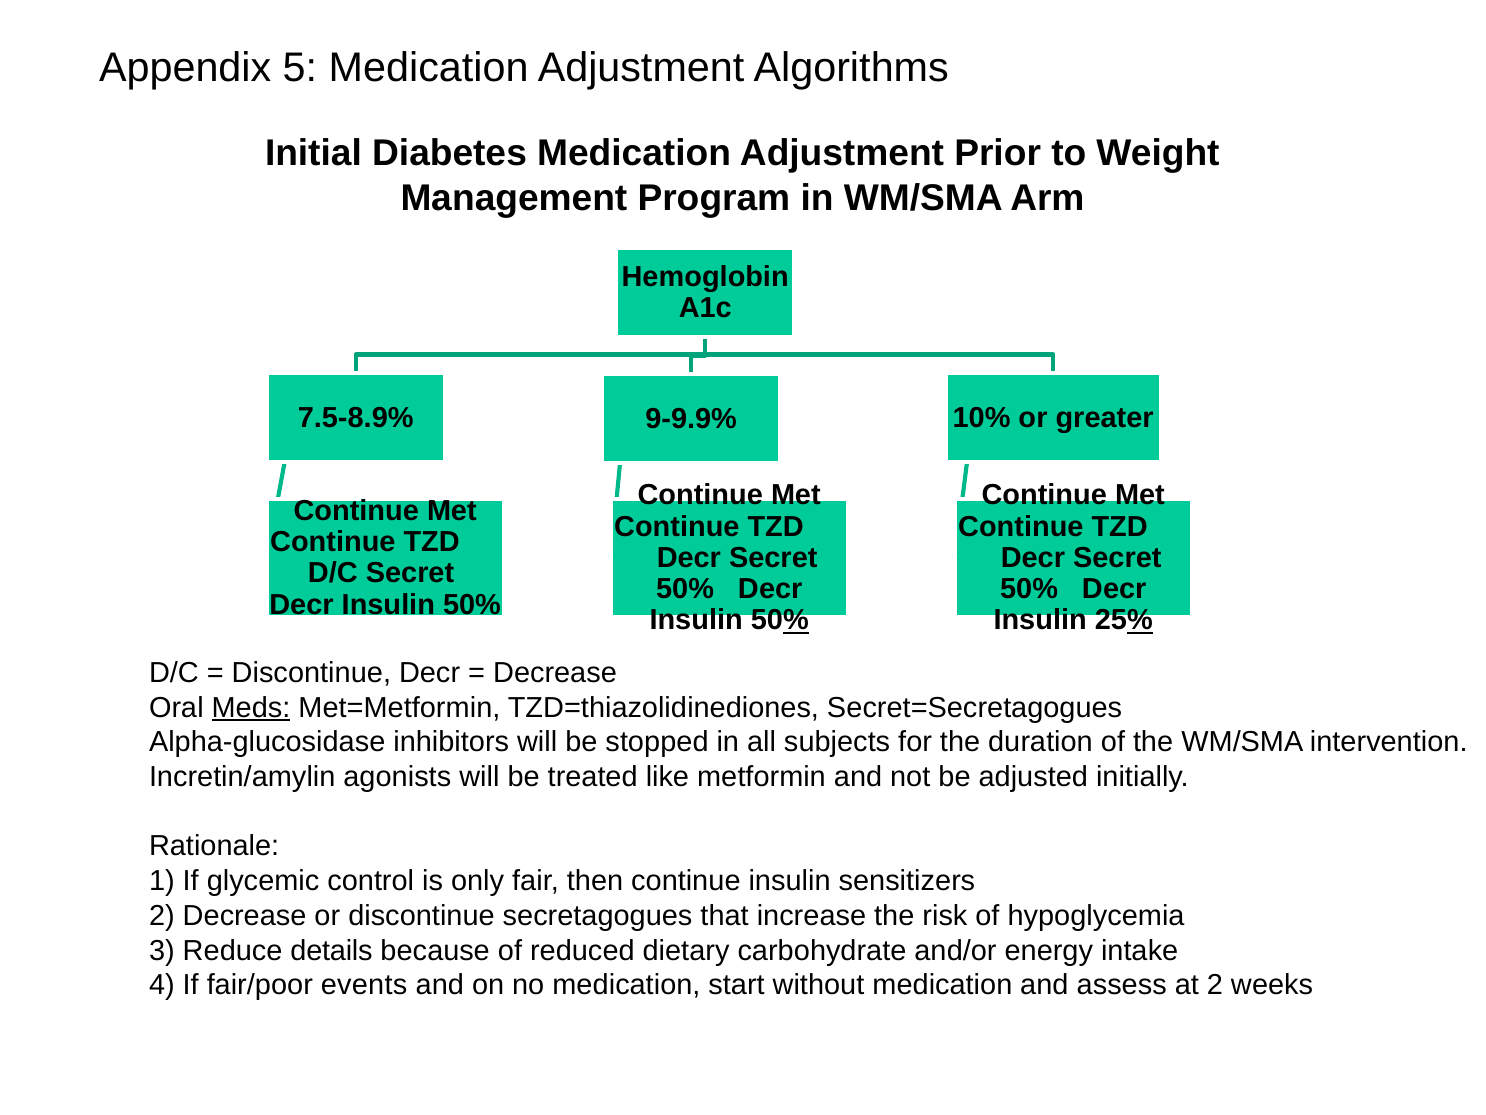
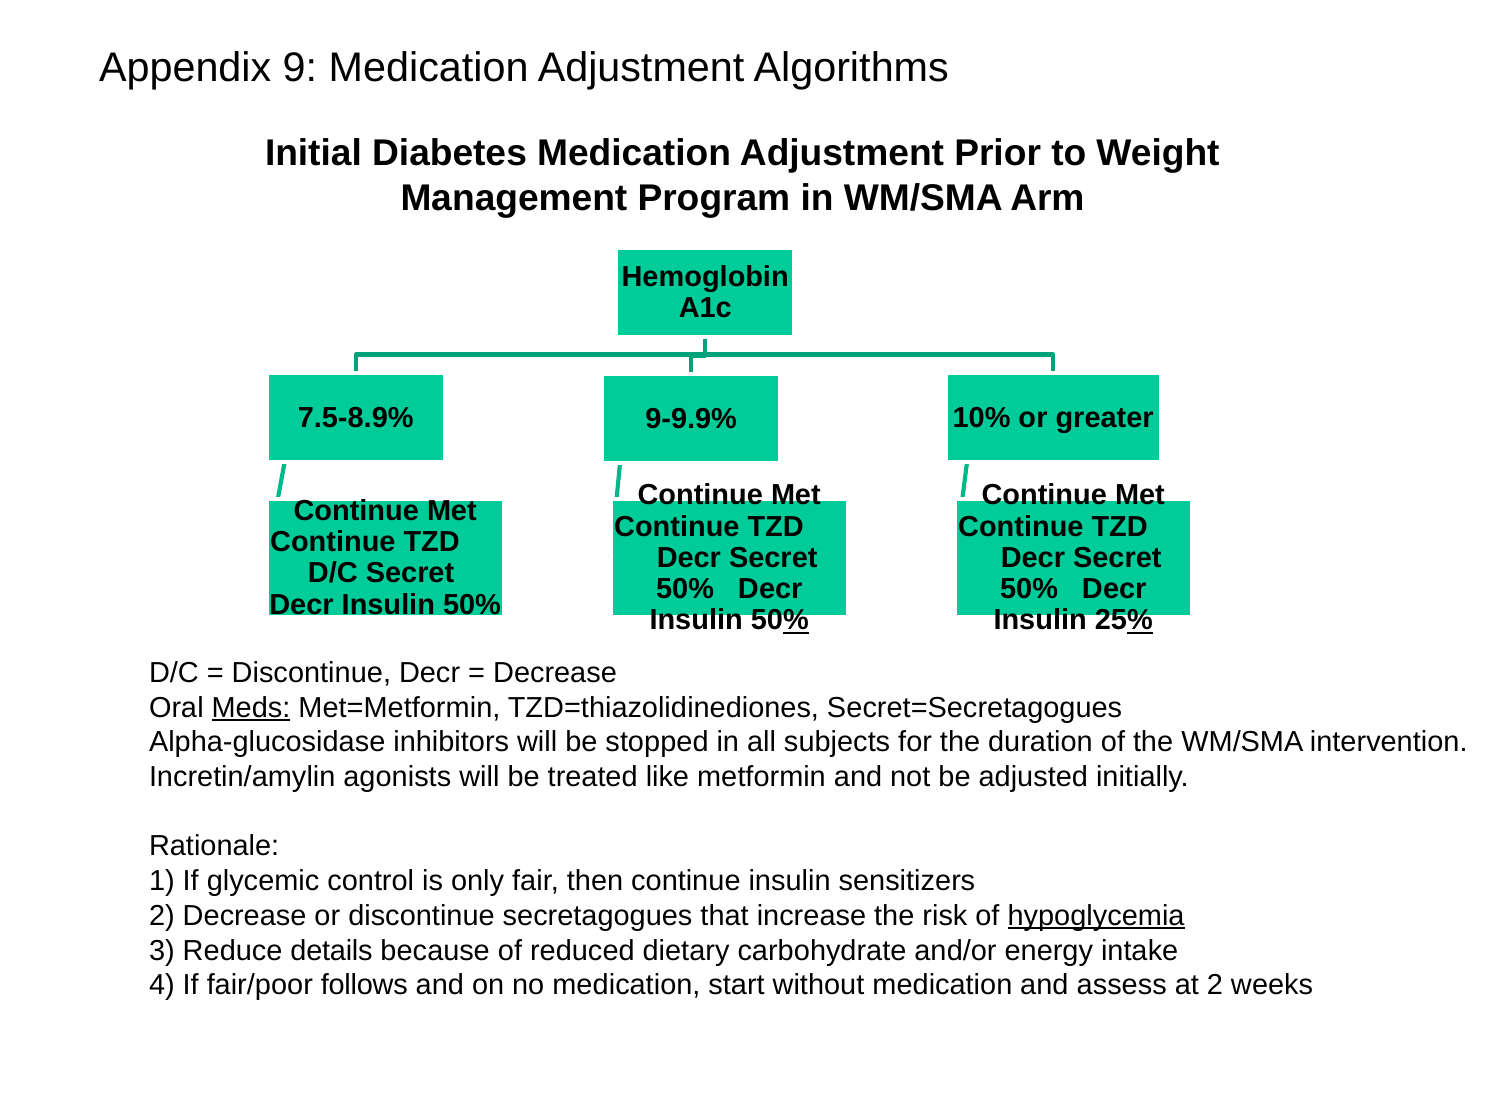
5: 5 -> 9
hypoglycemia underline: none -> present
events: events -> follows
